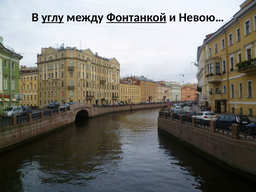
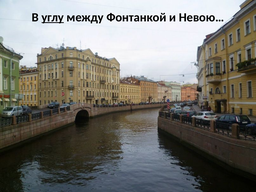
Фонтанкой underline: present -> none
